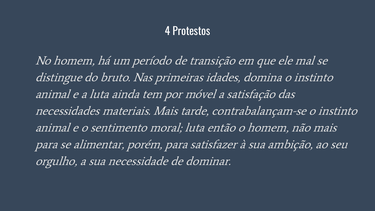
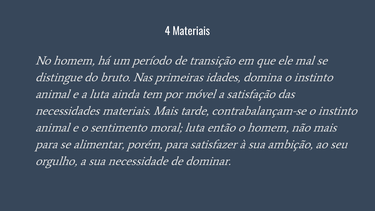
4 Protestos: Protestos -> Materiais
